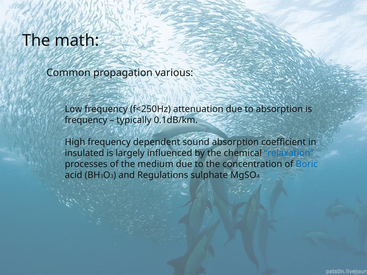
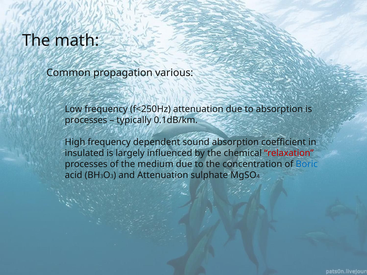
frequency at (86, 120): frequency -> processes
relaxation colour: blue -> red
and Regulations: Regulations -> Attenuation
